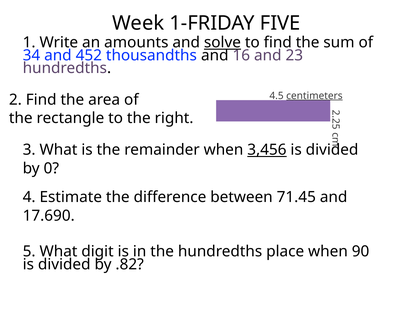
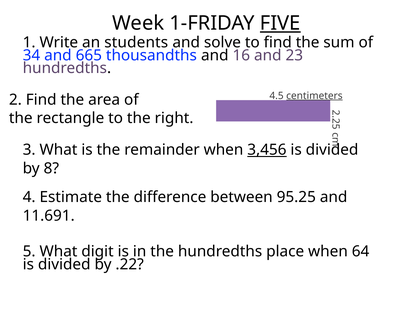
FIVE underline: none -> present
amounts: amounts -> students
solve underline: present -> none
452: 452 -> 665
0: 0 -> 8
71.45: 71.45 -> 95.25
17.690: 17.690 -> 11.691
90: 90 -> 64
.82: .82 -> .22
